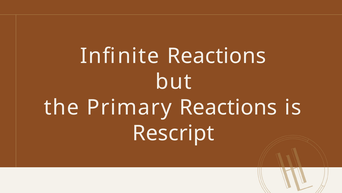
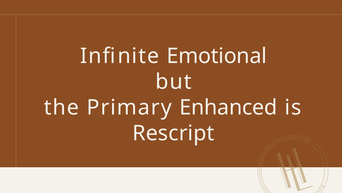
Infinite Reactions: Reactions -> Emotional
Primary Reactions: Reactions -> Enhanced
